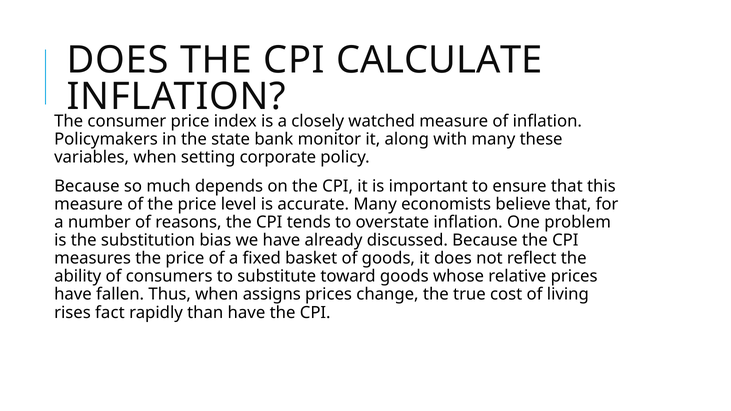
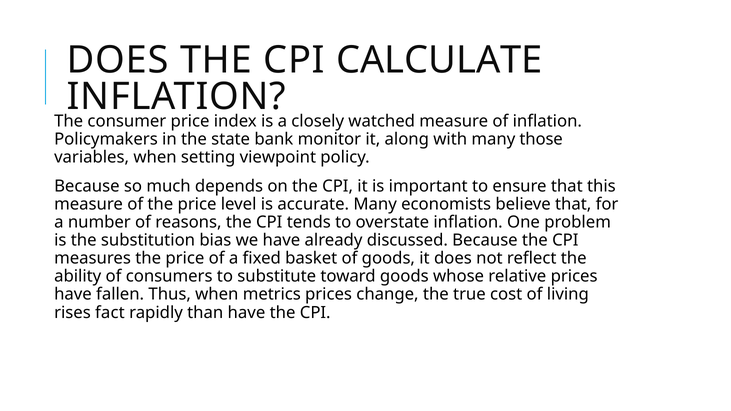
these: these -> those
corporate: corporate -> viewpoint
assigns: assigns -> metrics
